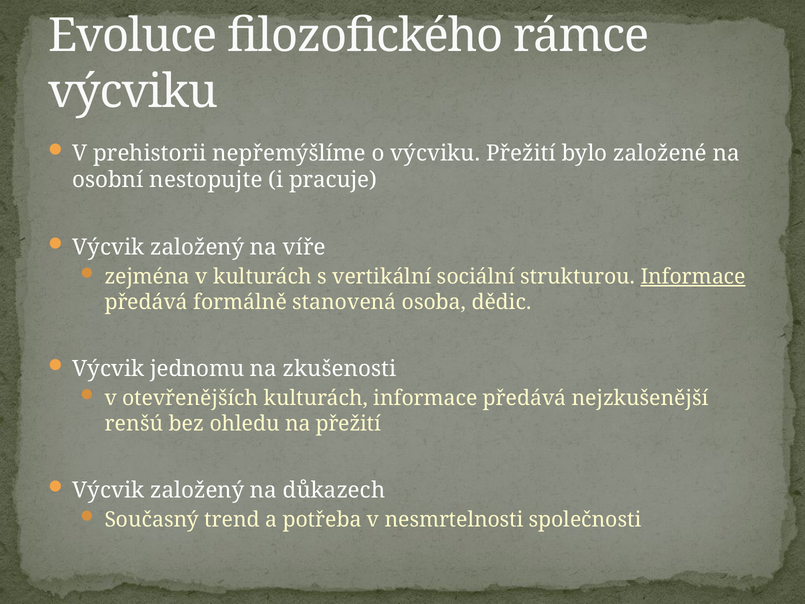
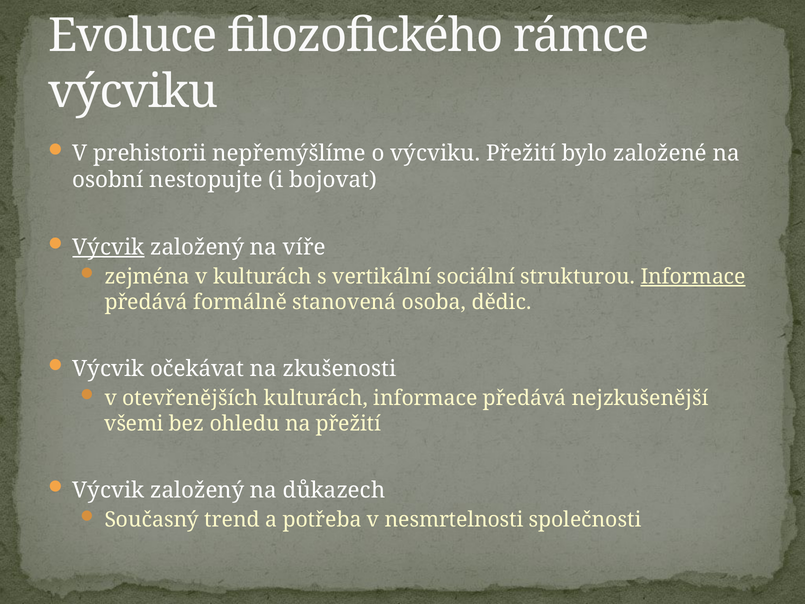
pracuje: pracuje -> bojovat
Výcvik at (108, 247) underline: none -> present
jednomu: jednomu -> očekávat
renšú: renšú -> všemi
